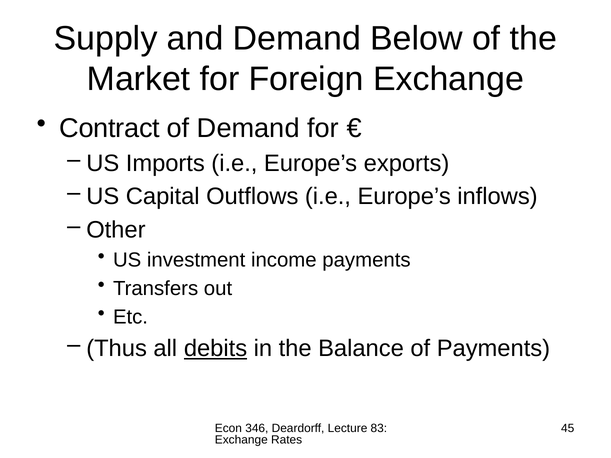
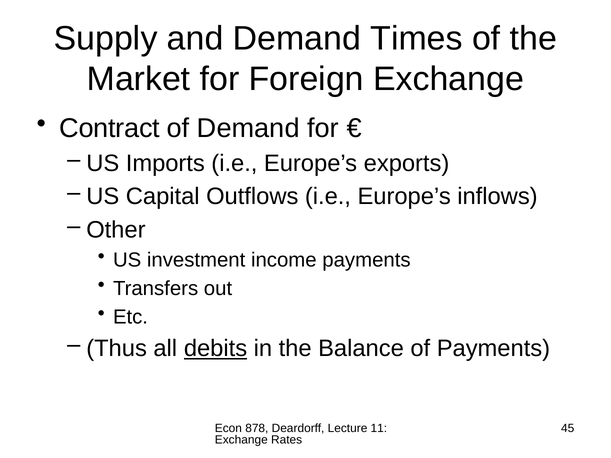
Below: Below -> Times
346: 346 -> 878
83: 83 -> 11
